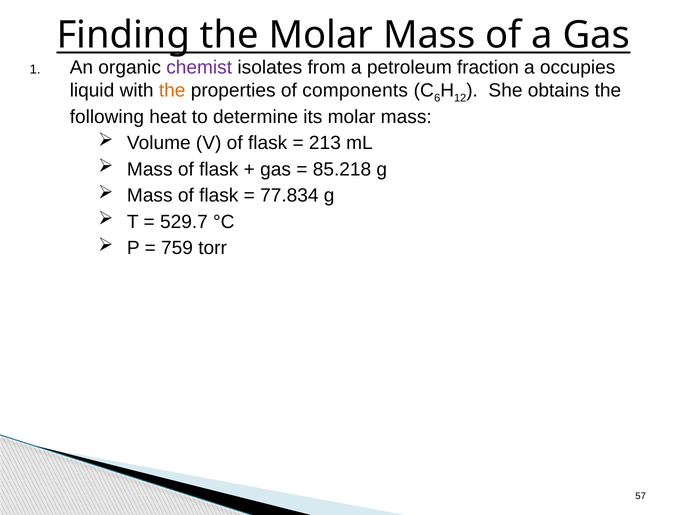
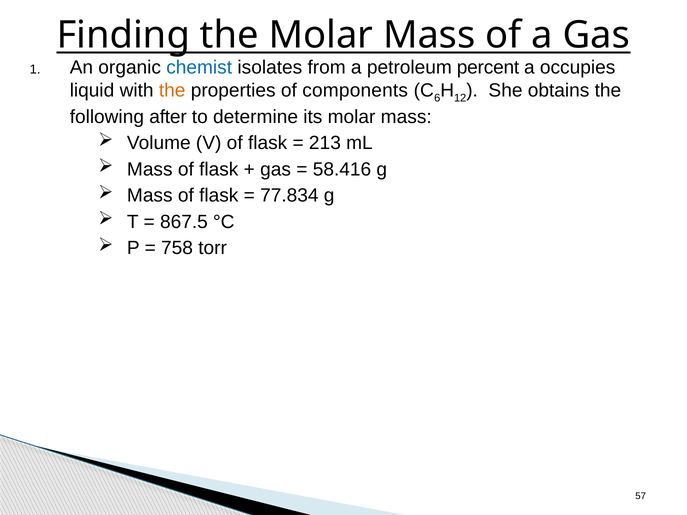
chemist colour: purple -> blue
fraction: fraction -> percent
heat: heat -> after
85.218: 85.218 -> 58.416
529.7: 529.7 -> 867.5
759: 759 -> 758
